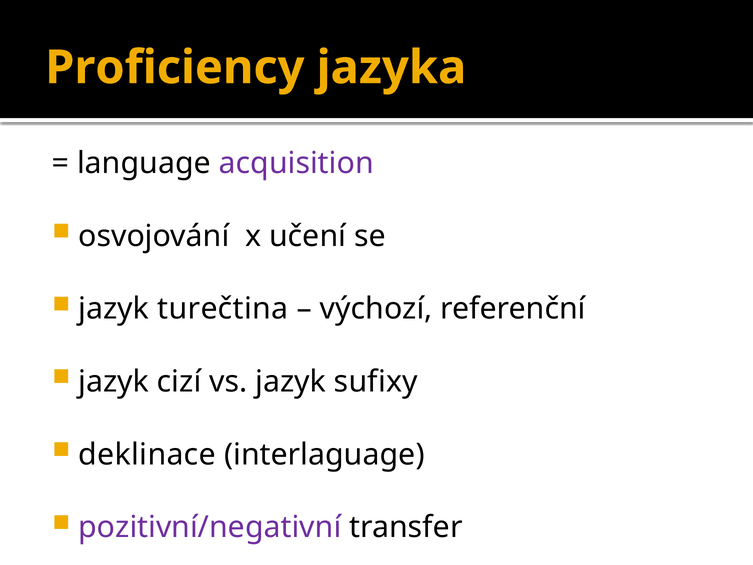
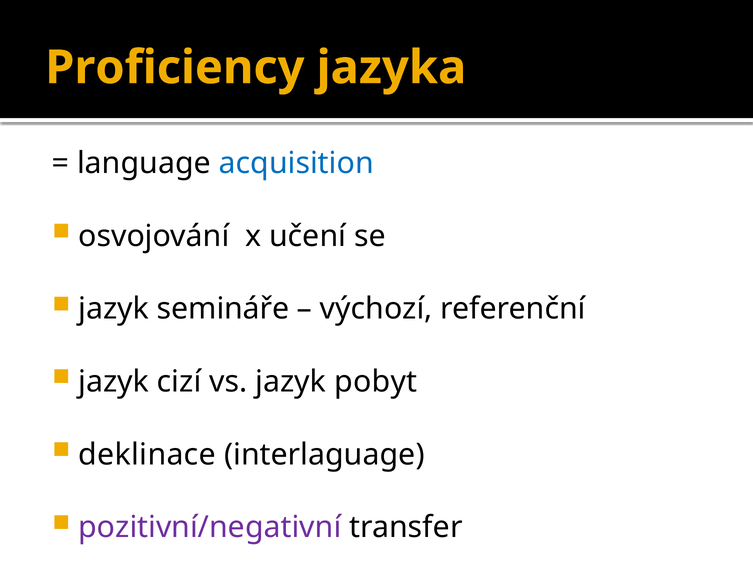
acquisition colour: purple -> blue
turečtina: turečtina -> semináře
sufixy: sufixy -> pobyt
